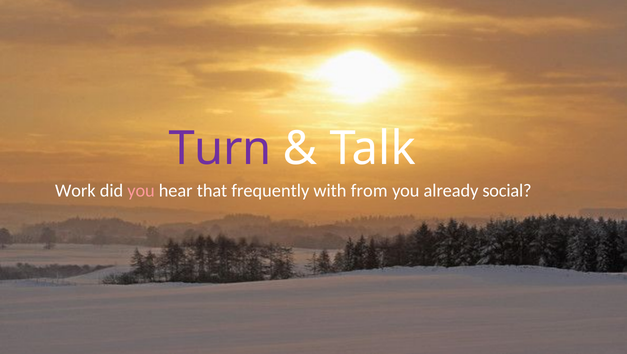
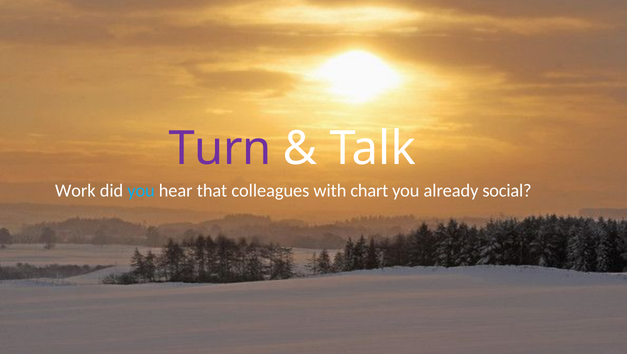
you at (141, 190) colour: pink -> light blue
frequently: frequently -> colleagues
from: from -> chart
